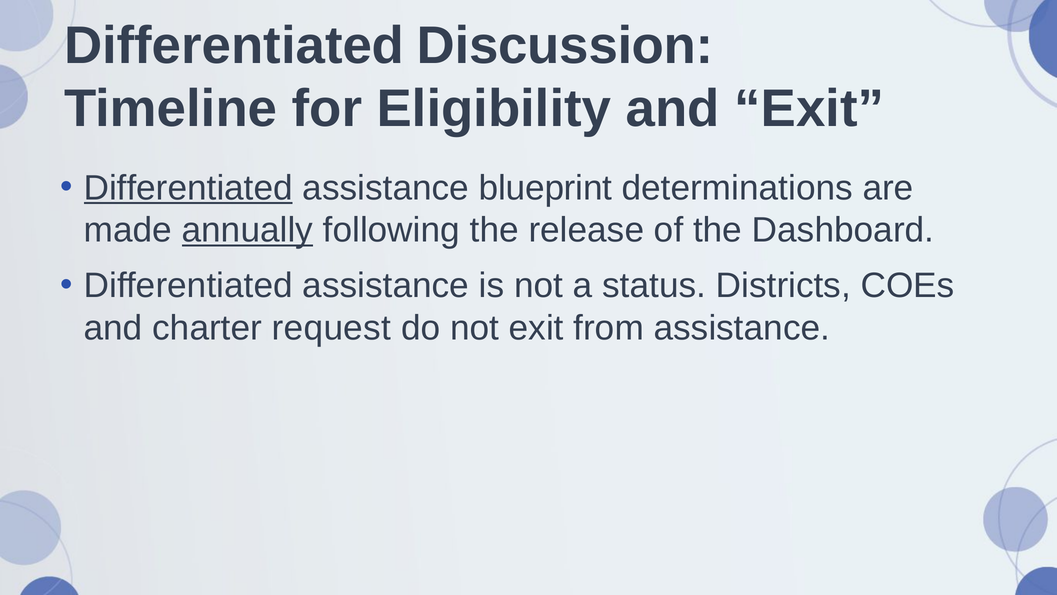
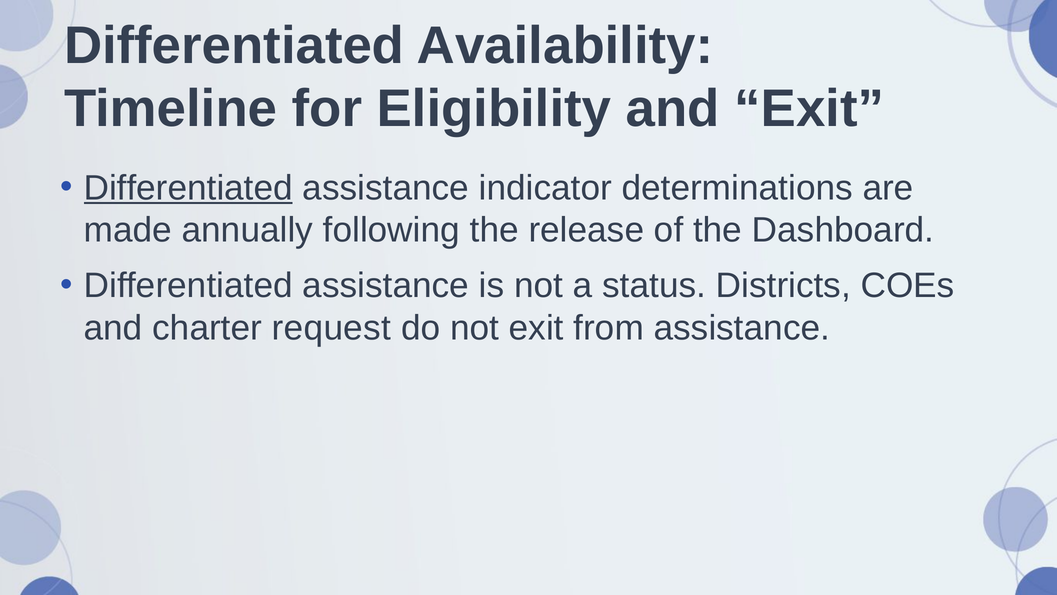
Discussion: Discussion -> Availability
blueprint: blueprint -> indicator
annually underline: present -> none
